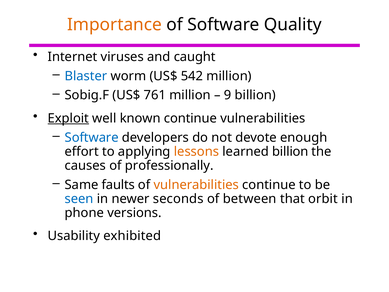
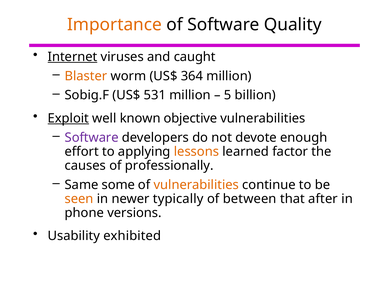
Internet underline: none -> present
Blaster colour: blue -> orange
542: 542 -> 364
761: 761 -> 531
9: 9 -> 5
known continue: continue -> objective
Software at (92, 137) colour: blue -> purple
learned billion: billion -> factor
faults: faults -> some
seen colour: blue -> orange
seconds: seconds -> typically
orbit: orbit -> after
